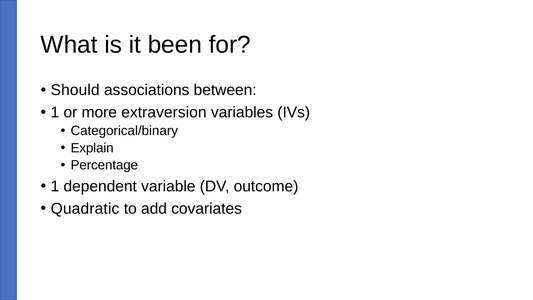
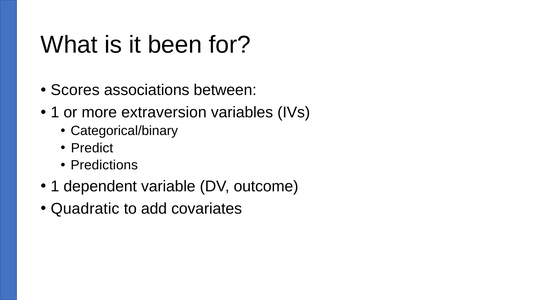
Should: Should -> Scores
Explain: Explain -> Predict
Percentage: Percentage -> Predictions
